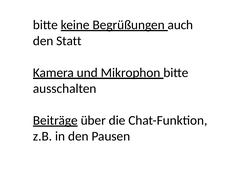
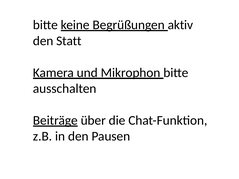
auch: auch -> aktiv
